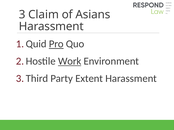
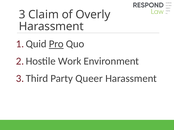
Asians: Asians -> Overly
Work underline: present -> none
Extent: Extent -> Queer
